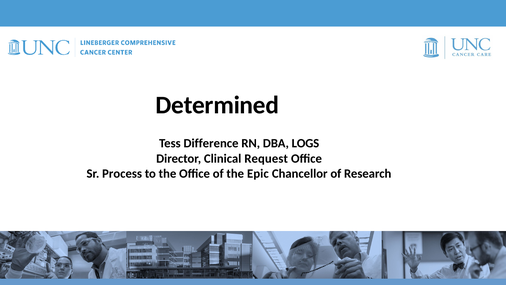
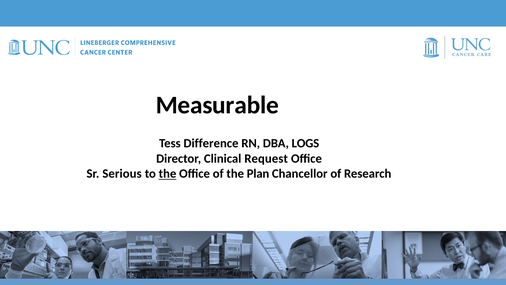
Determined: Determined -> Measurable
Process: Process -> Serious
the at (168, 174) underline: none -> present
Epic: Epic -> Plan
